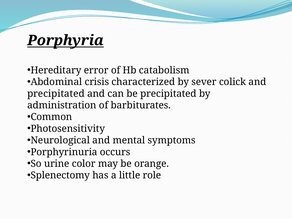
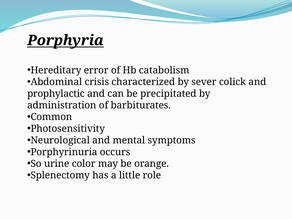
precipitated at (56, 94): precipitated -> prophylactic
